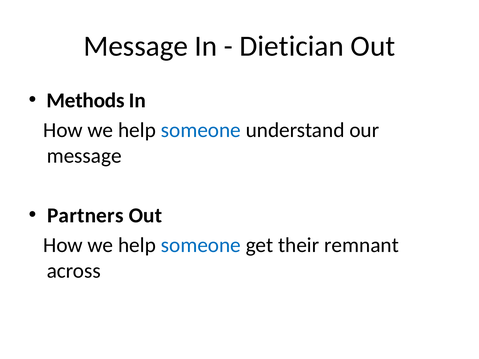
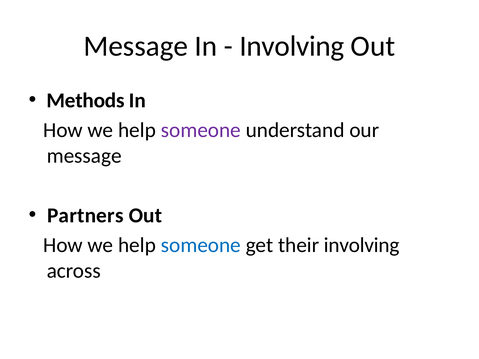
Dietician at (292, 46): Dietician -> Involving
someone at (201, 130) colour: blue -> purple
their remnant: remnant -> involving
